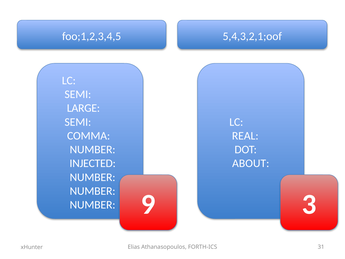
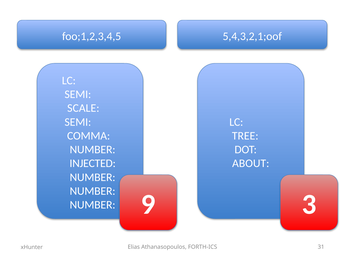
LARGE: LARGE -> SCALE
REAL: REAL -> TREE
